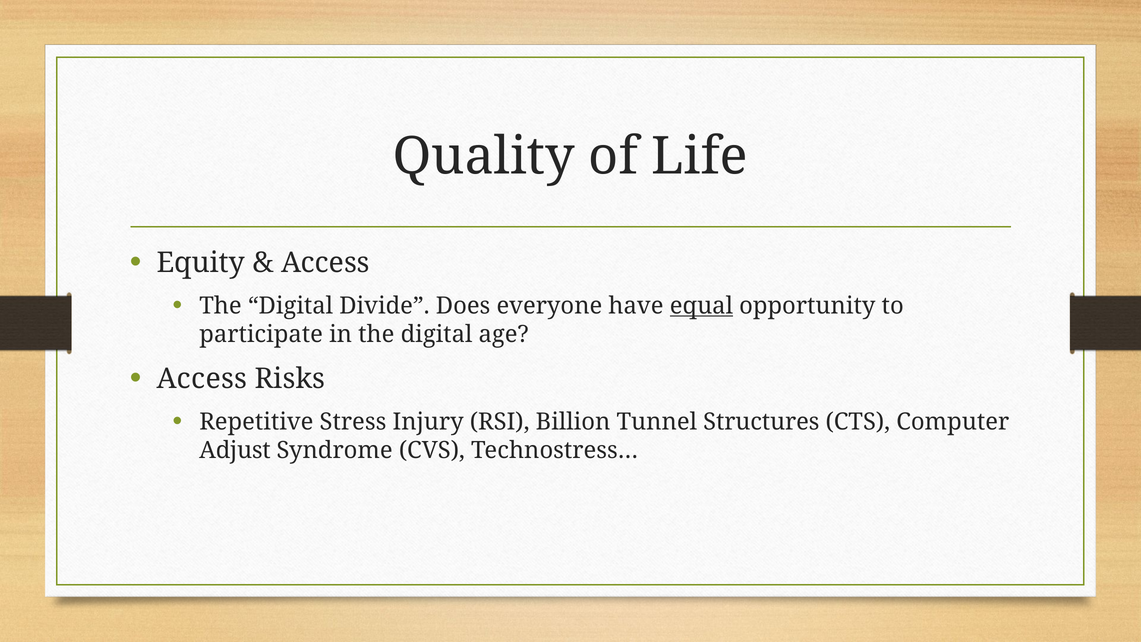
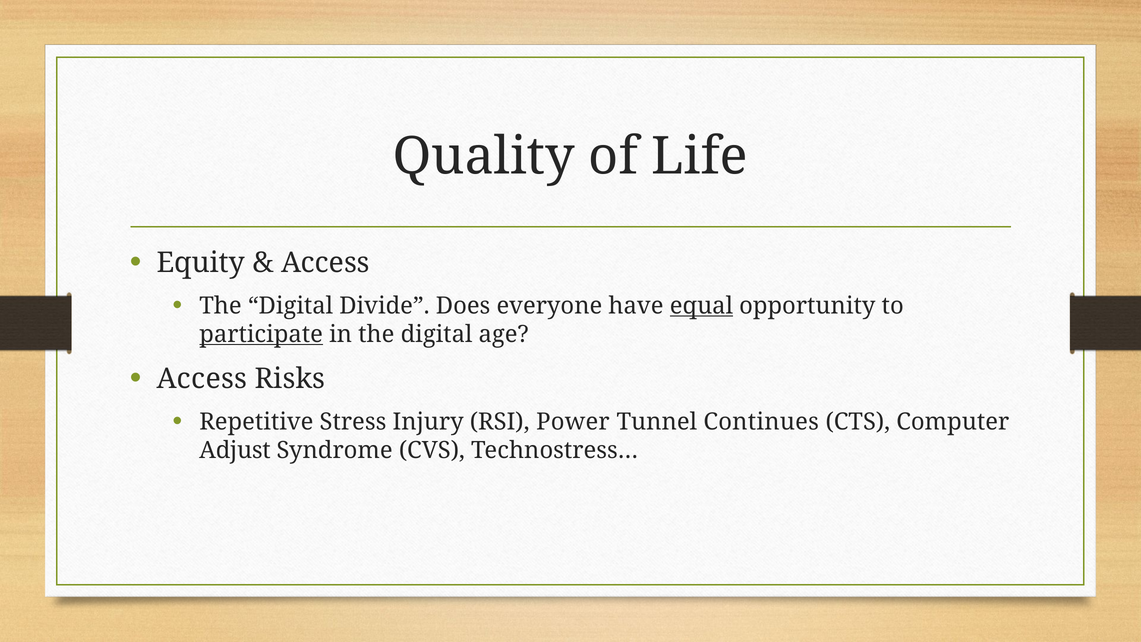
participate underline: none -> present
Billion: Billion -> Power
Structures: Structures -> Continues
